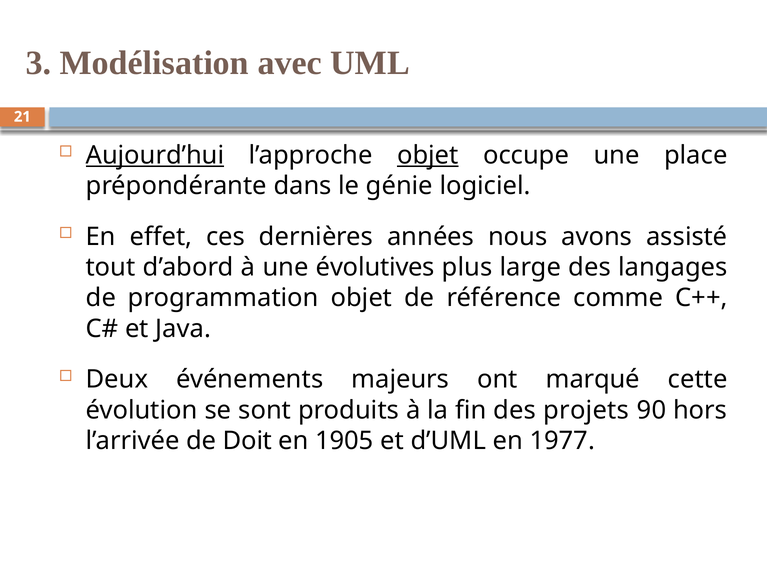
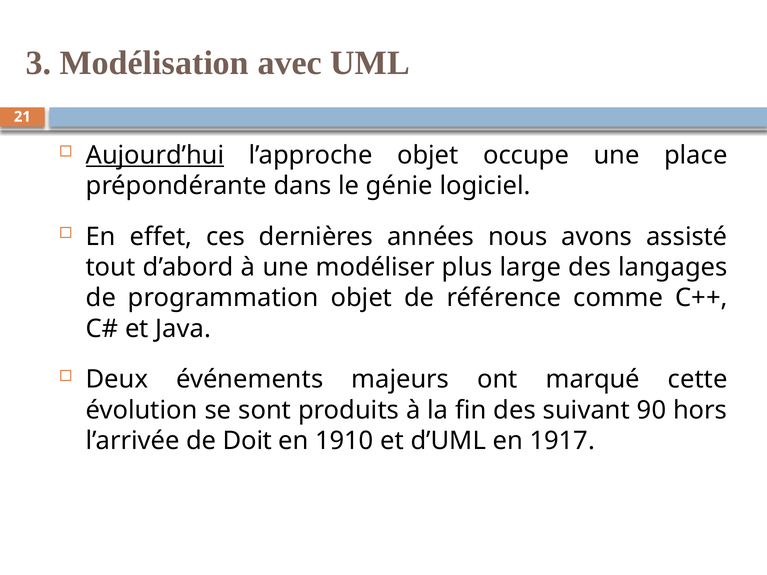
objet at (428, 155) underline: present -> none
évolutives: évolutives -> modéliser
projets: projets -> suivant
1905: 1905 -> 1910
1977: 1977 -> 1917
